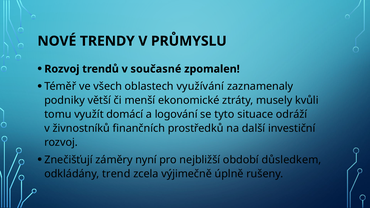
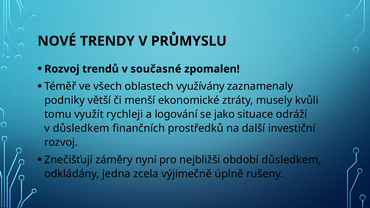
využívání: využívání -> využívány
domácí: domácí -> rychleji
tyto: tyto -> jako
v živnostníků: živnostníků -> důsledkem
trend: trend -> jedna
